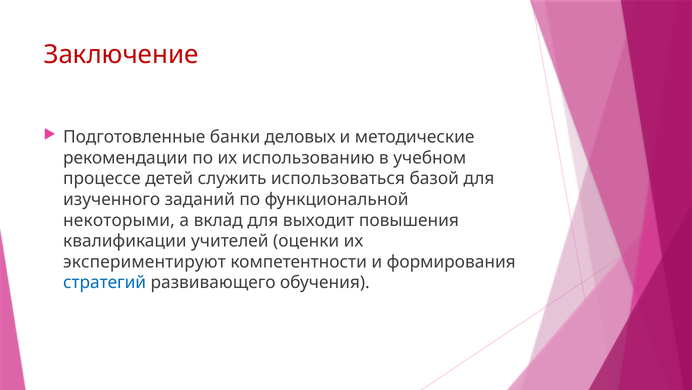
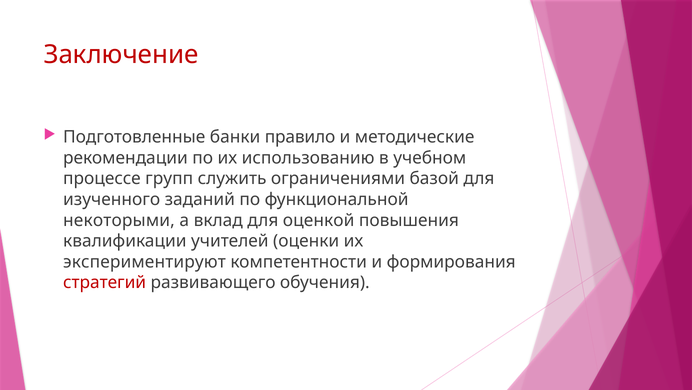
деловых: деловых -> правило
детей: детей -> групп
использоваться: использоваться -> ограничениями
выходит: выходит -> оценкой
стратегий colour: blue -> red
